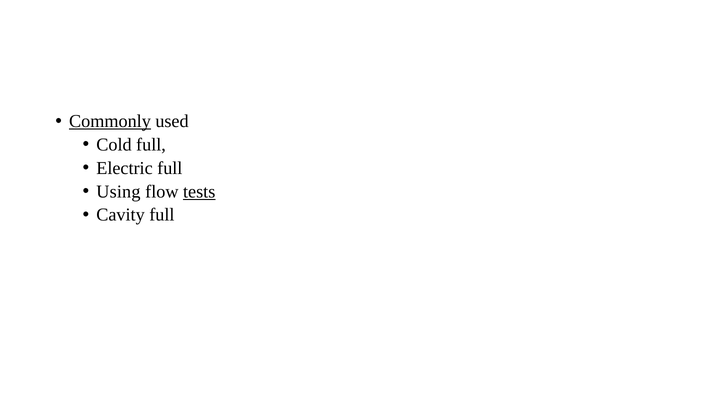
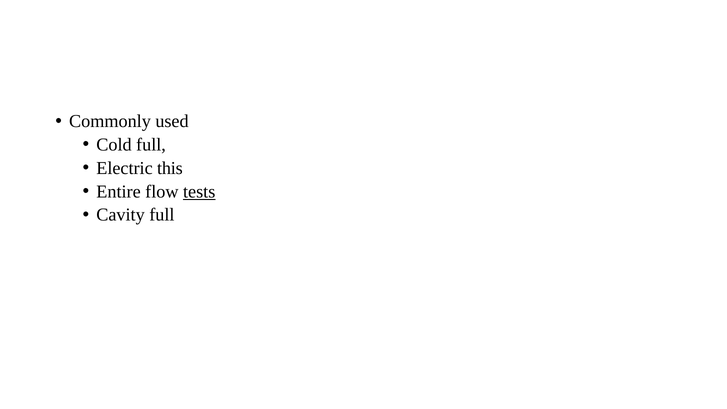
Commonly underline: present -> none
Electric full: full -> this
Using: Using -> Entire
